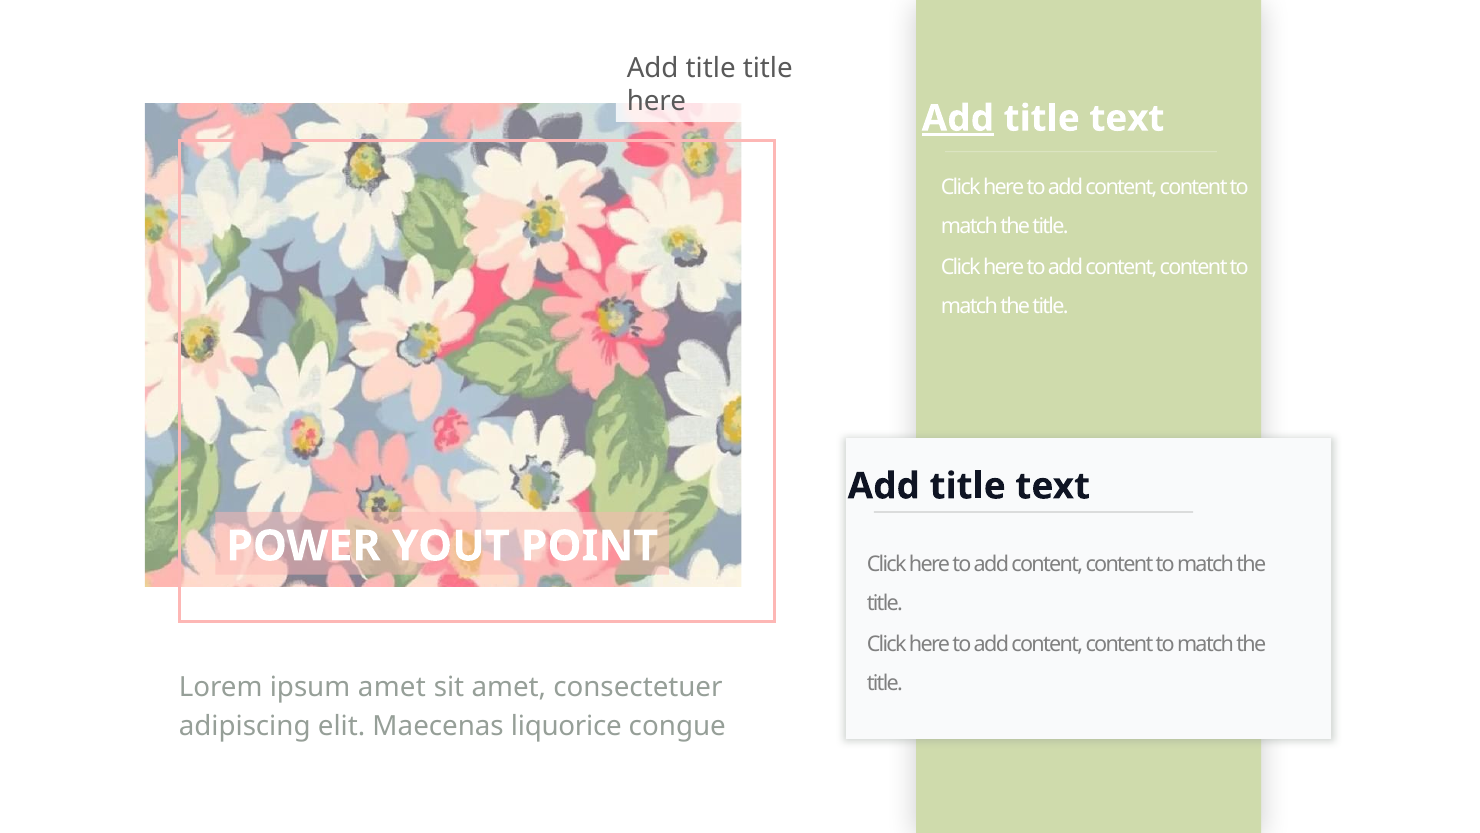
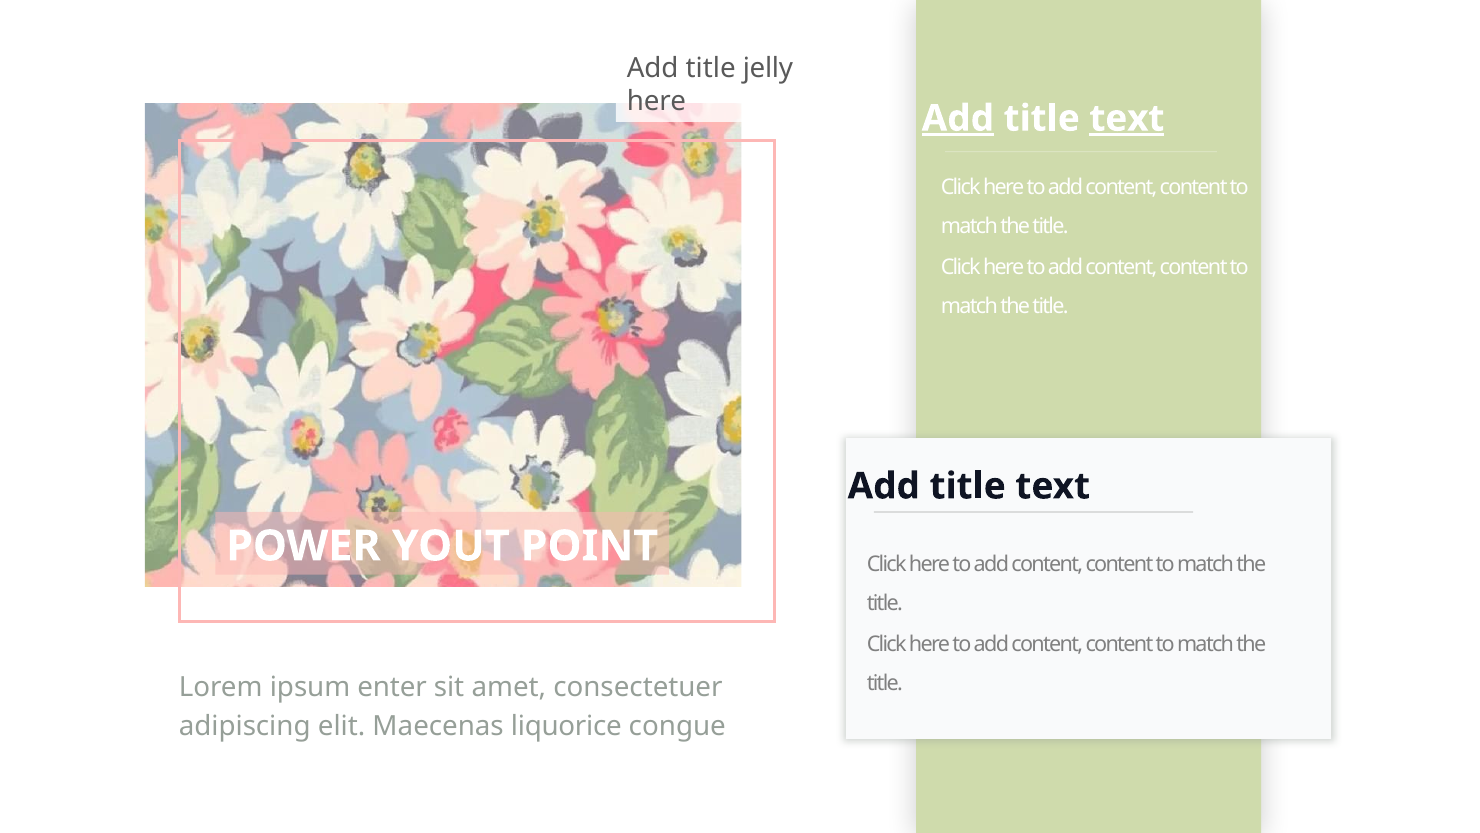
title title: title -> jelly
text at (1127, 118) underline: none -> present
ipsum amet: amet -> enter
